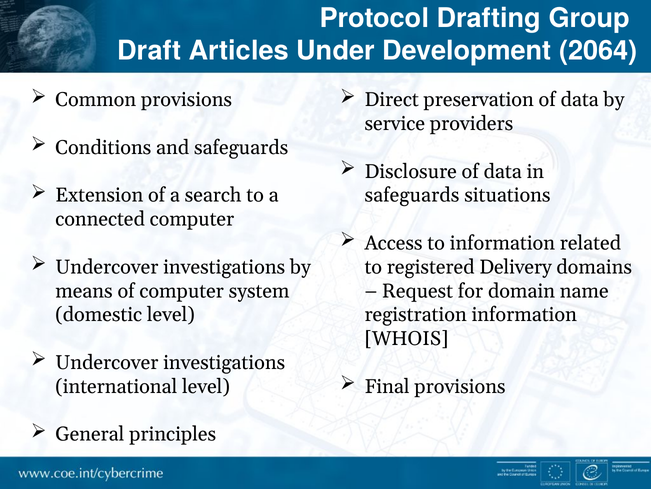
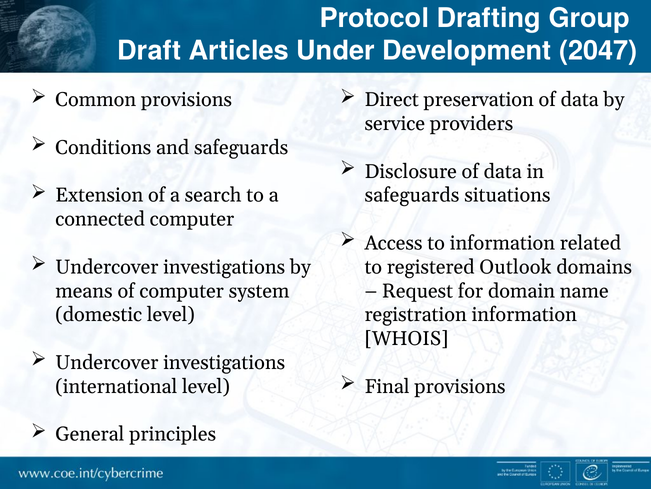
2064: 2064 -> 2047
Delivery: Delivery -> Outlook
